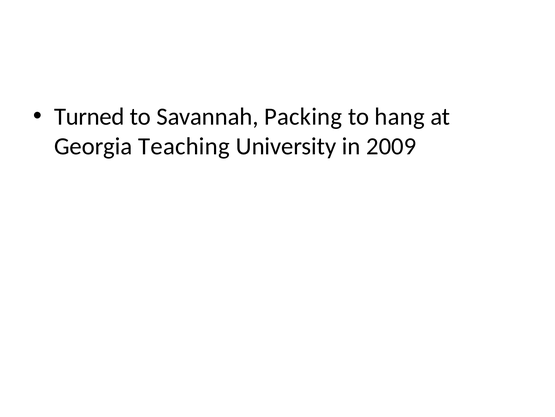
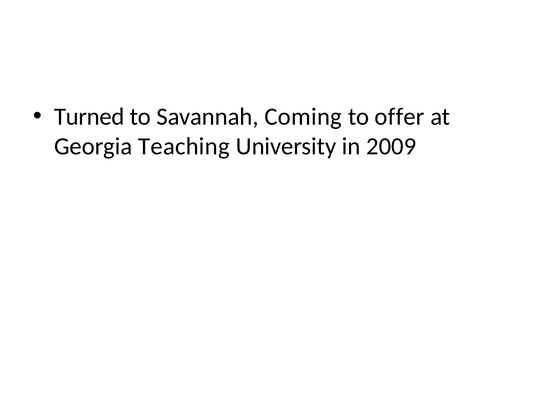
Packing: Packing -> Coming
hang: hang -> offer
